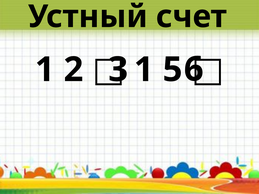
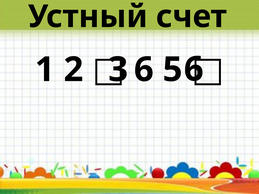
2 1: 1 -> 6
